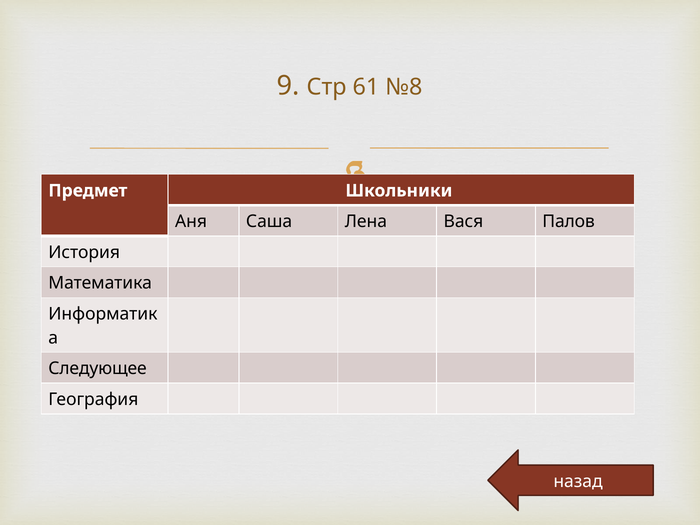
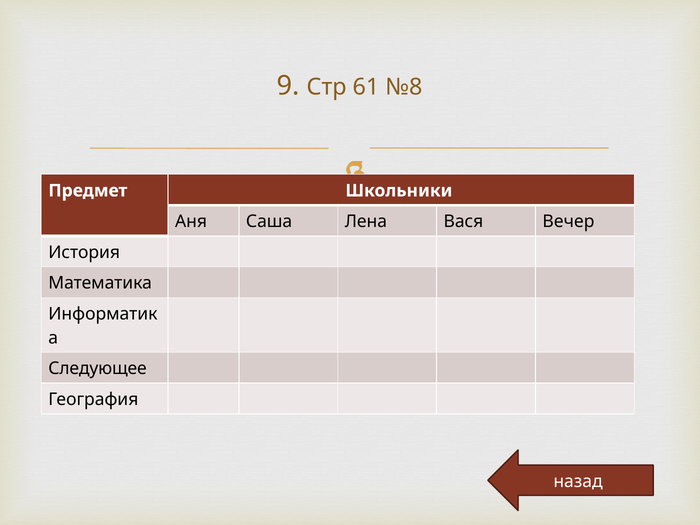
Палов: Палов -> Вечер
